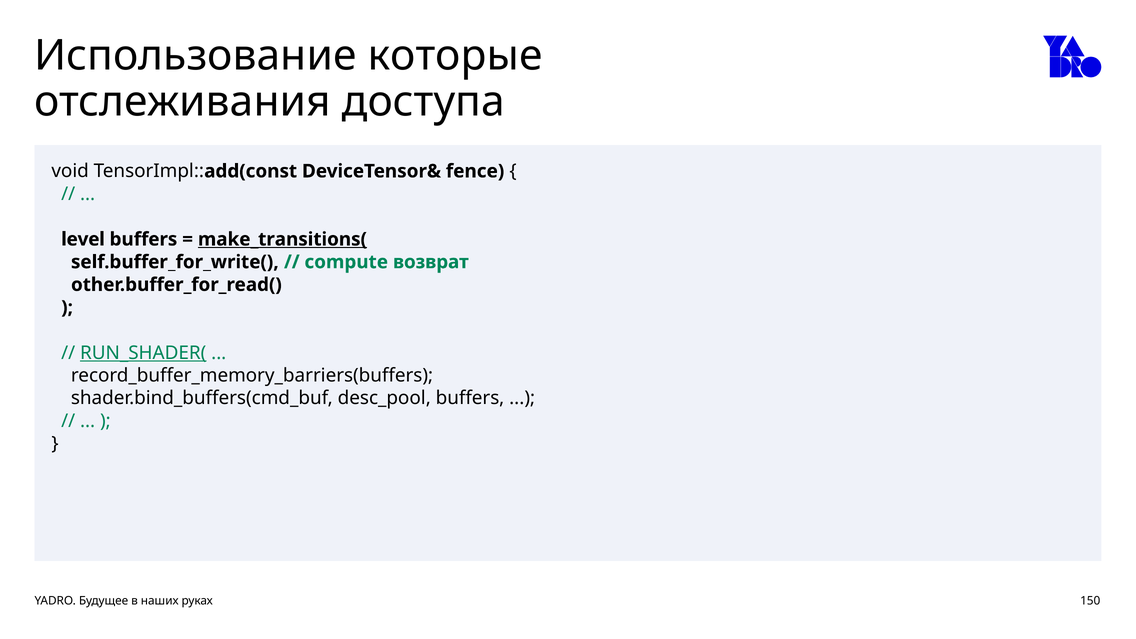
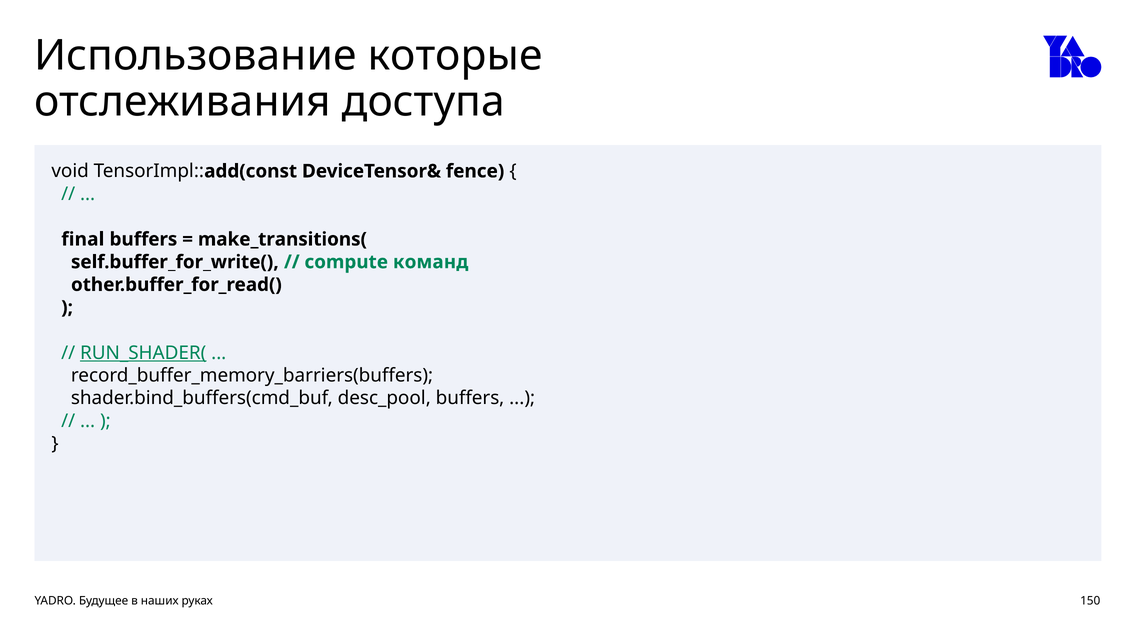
level: level -> final
make_transitions( underline: present -> none
возврат: возврат -> команд
